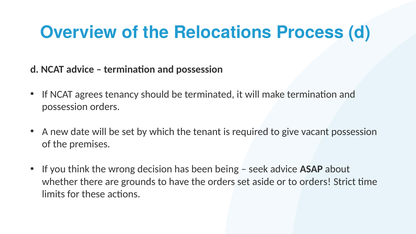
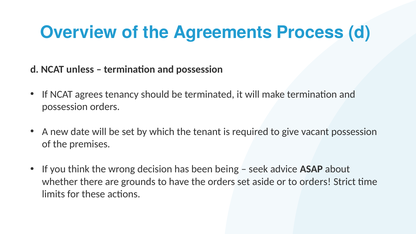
Relocations: Relocations -> Agreements
NCAT advice: advice -> unless
